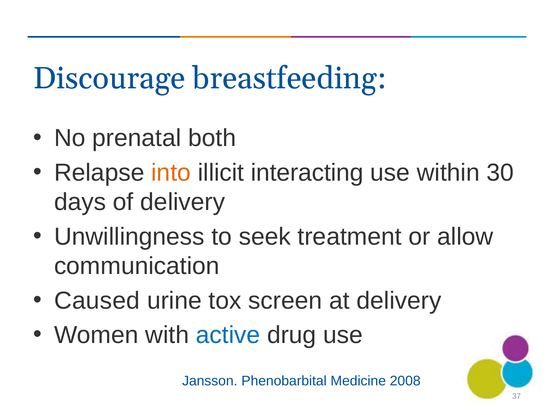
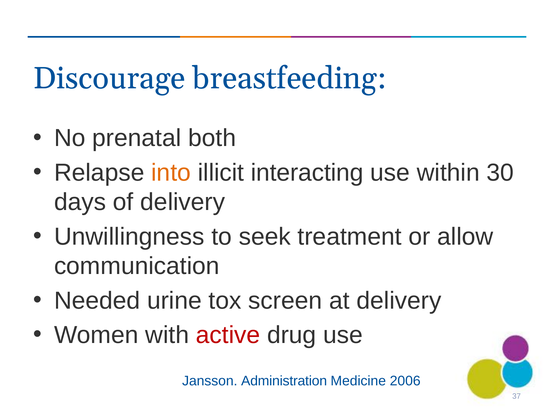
Caused: Caused -> Needed
active colour: blue -> red
Phenobarbital: Phenobarbital -> Administration
2008: 2008 -> 2006
